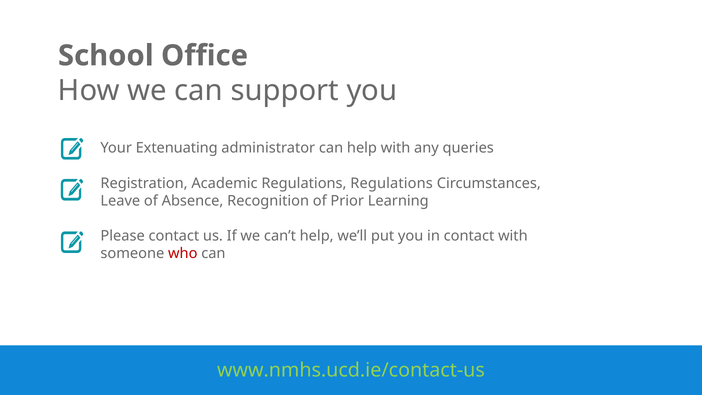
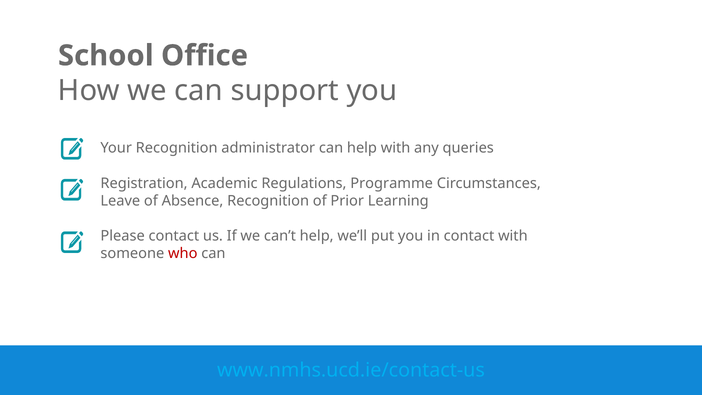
Your Extenuating: Extenuating -> Recognition
Regulations Regulations: Regulations -> Programme
www.nmhs.ucd.ie/contact-us colour: light green -> light blue
